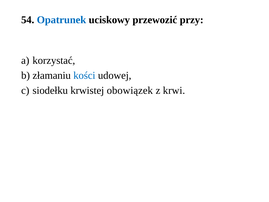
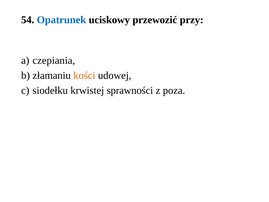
korzystać: korzystać -> czepiania
kości colour: blue -> orange
obowiązek: obowiązek -> sprawności
krwi: krwi -> poza
